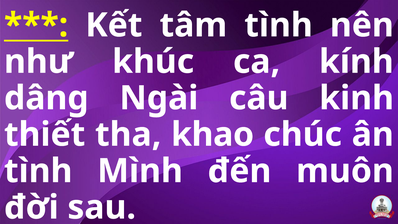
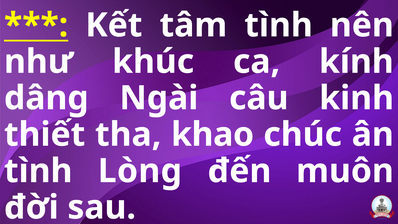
Mình: Mình -> Lòng
